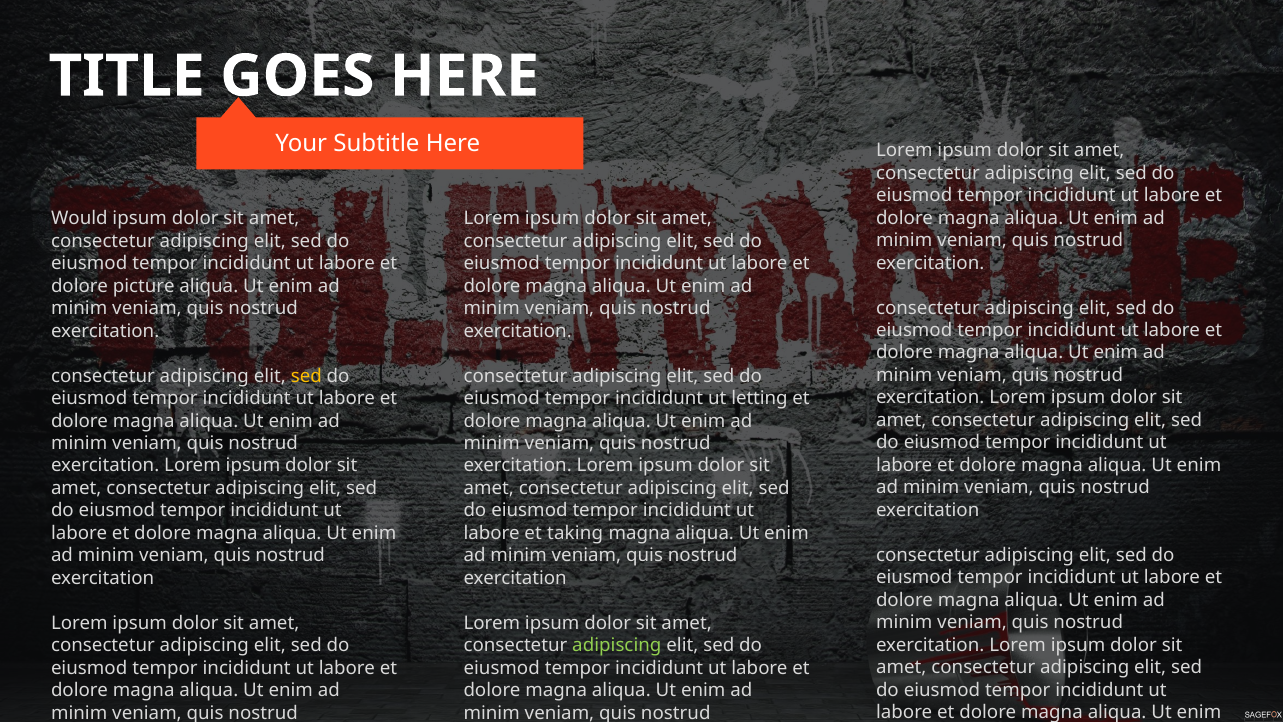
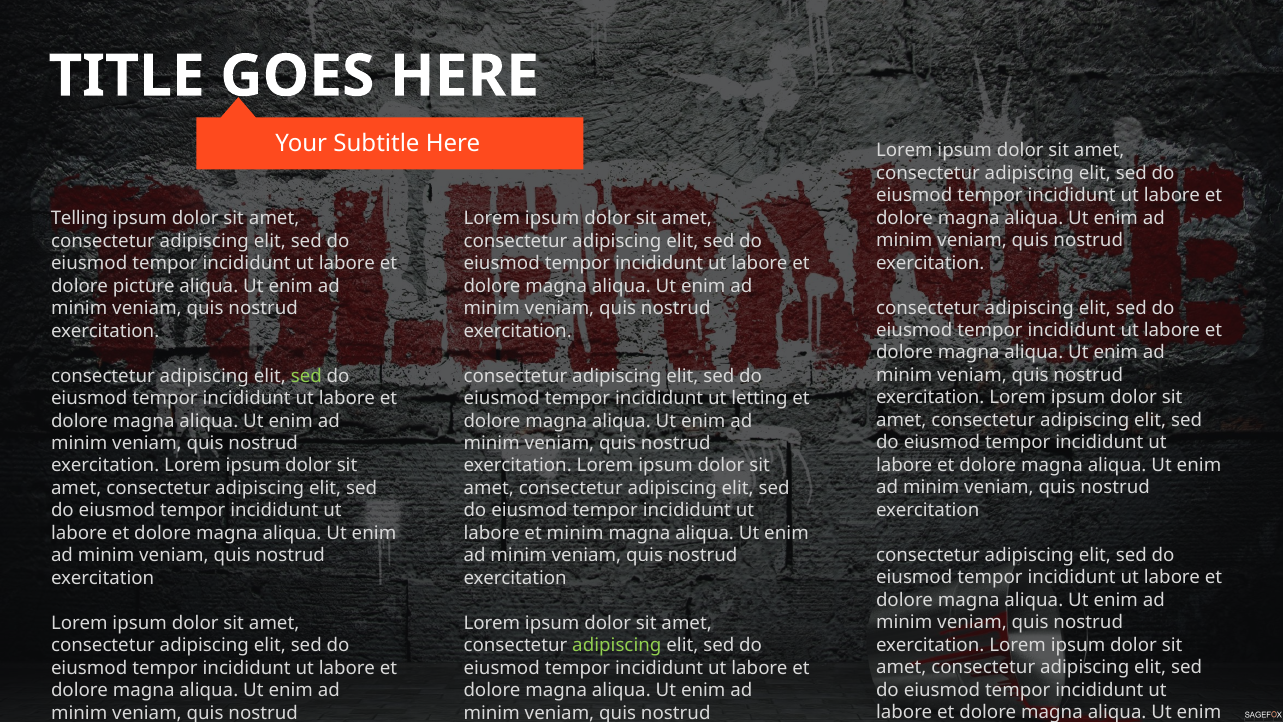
Would: Would -> Telling
sed at (306, 376) colour: yellow -> light green
et taking: taking -> minim
